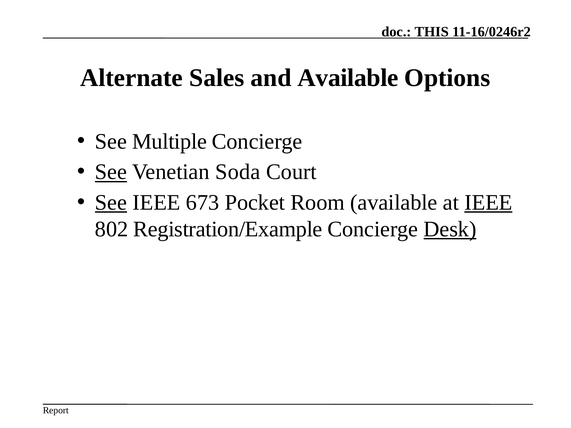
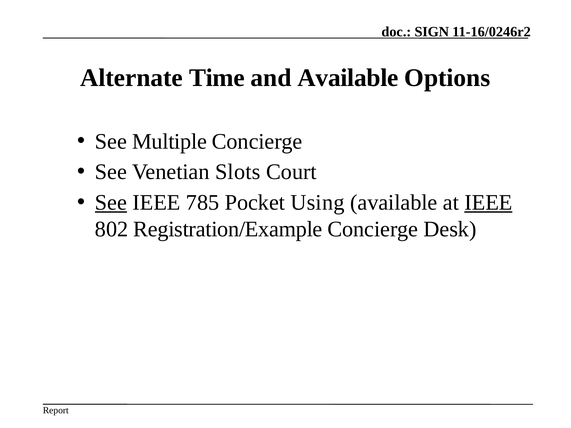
THIS: THIS -> SIGN
Sales: Sales -> Time
See at (111, 172) underline: present -> none
Soda: Soda -> Slots
673: 673 -> 785
Room: Room -> Using
Desk underline: present -> none
